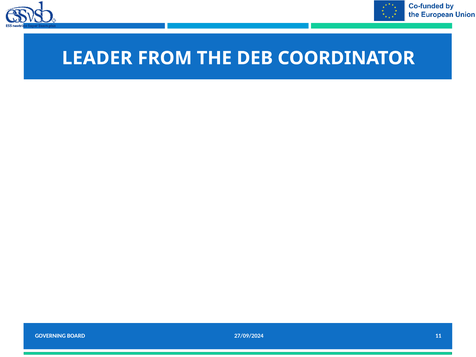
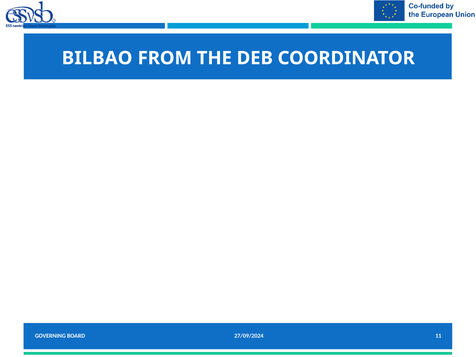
LEADER: LEADER -> BILBAO
